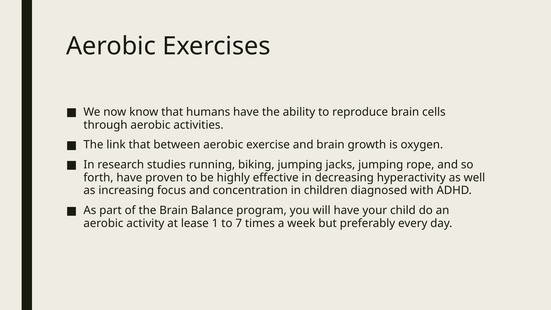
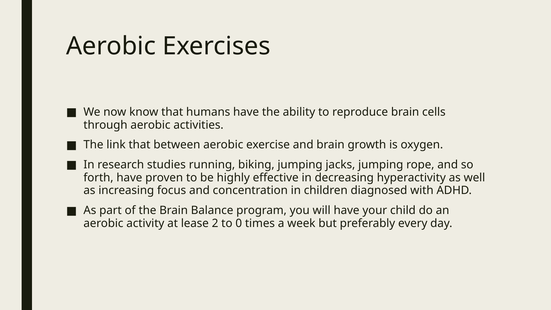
1: 1 -> 2
7: 7 -> 0
